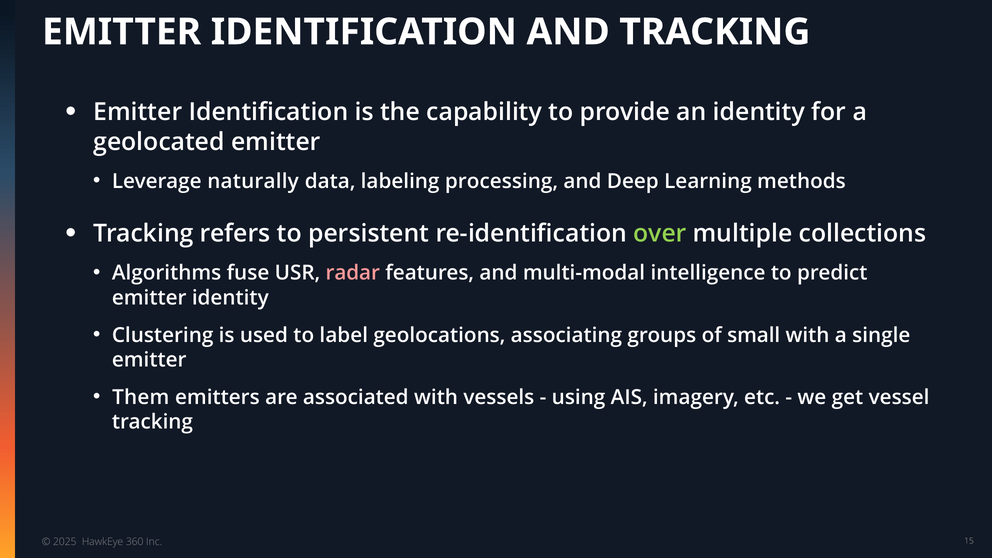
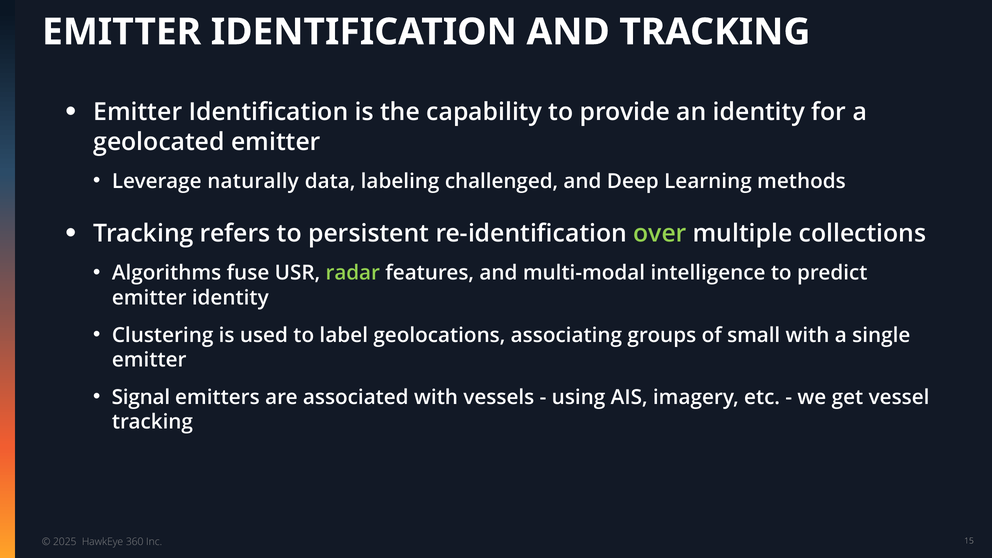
processing: processing -> challenged
radar colour: pink -> light green
Them: Them -> Signal
